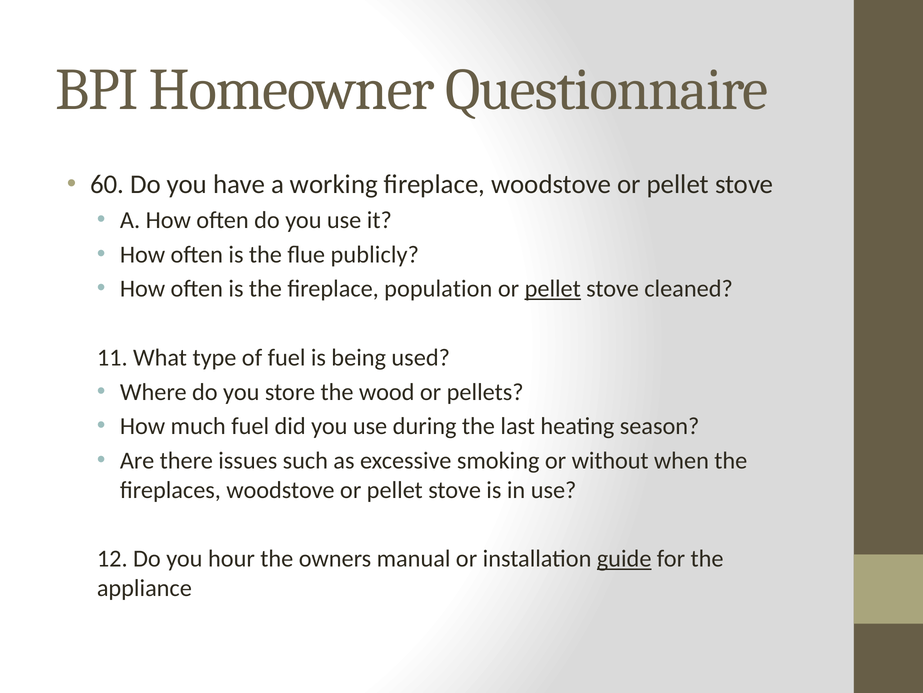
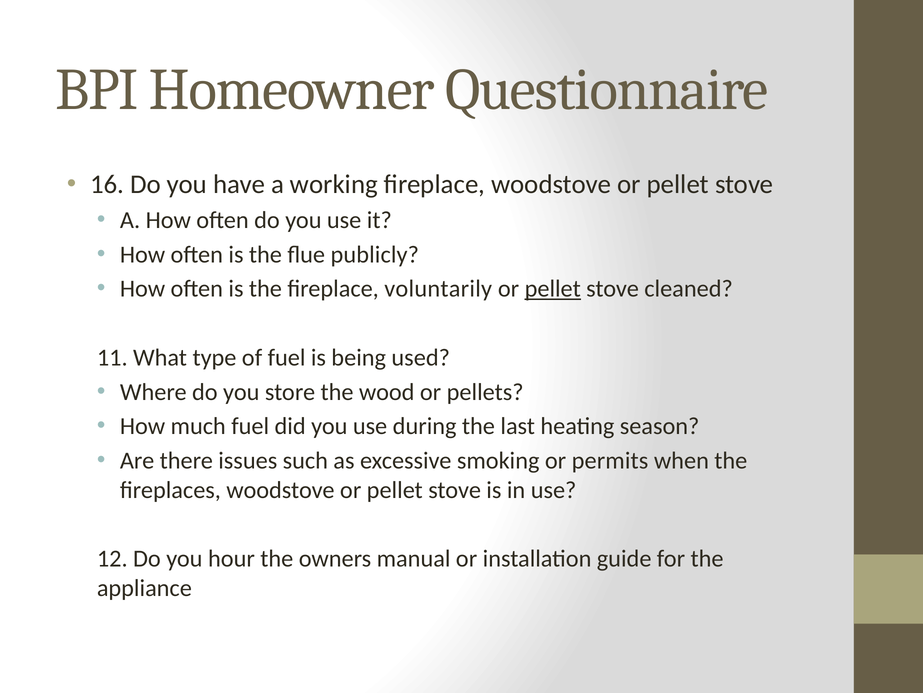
60: 60 -> 16
population: population -> voluntarily
without: without -> permits
guide underline: present -> none
